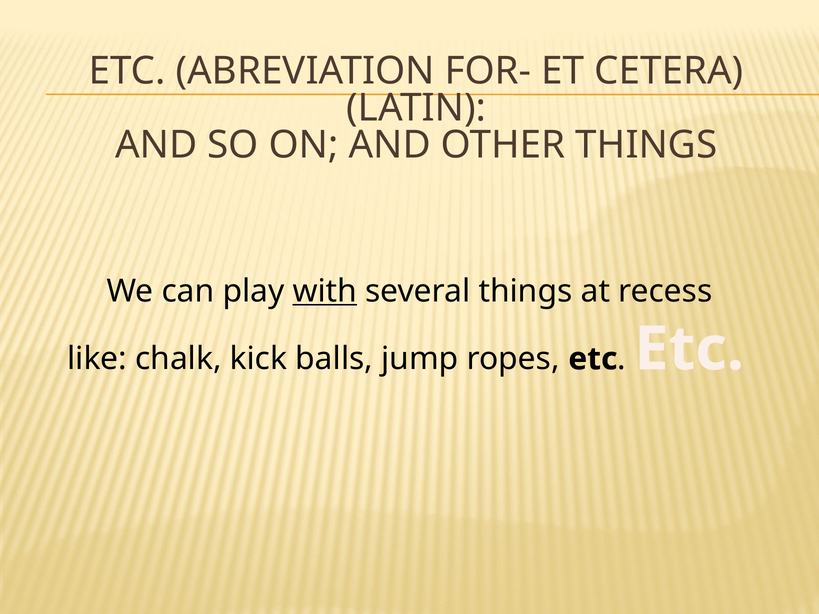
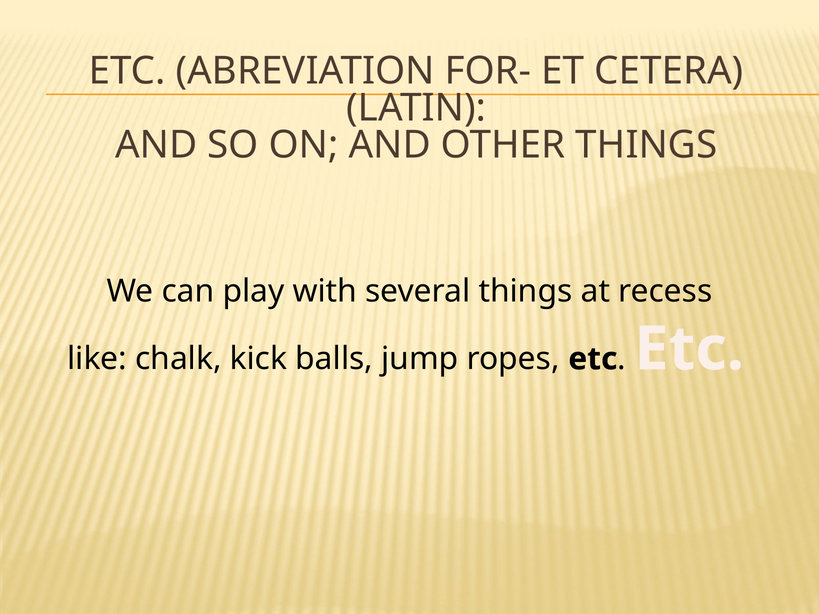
with underline: present -> none
